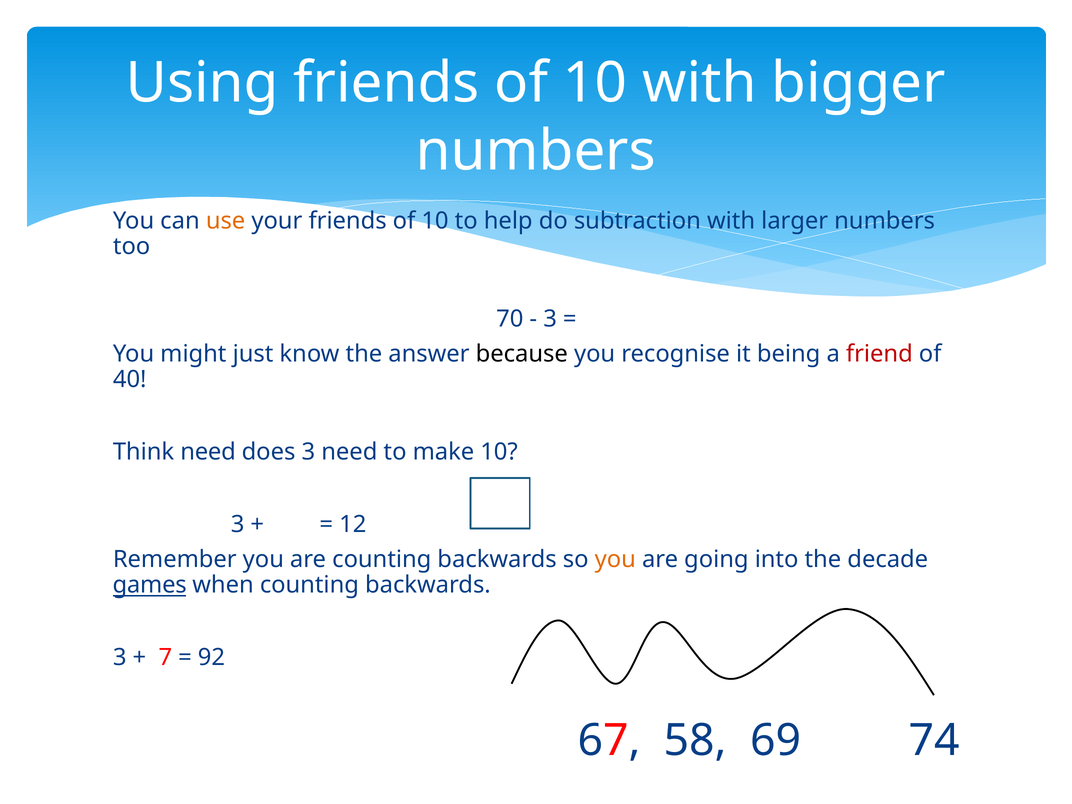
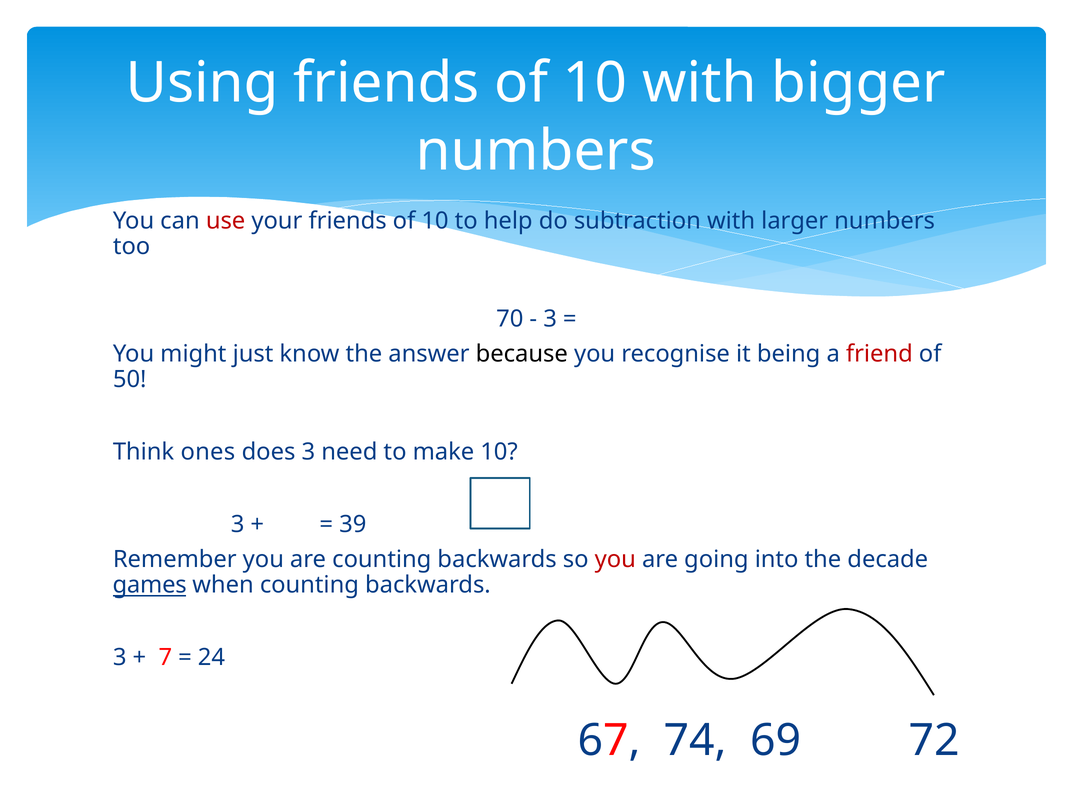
use colour: orange -> red
40: 40 -> 50
Think need: need -> ones
12: 12 -> 39
you at (615, 559) colour: orange -> red
92: 92 -> 24
58: 58 -> 74
74: 74 -> 72
